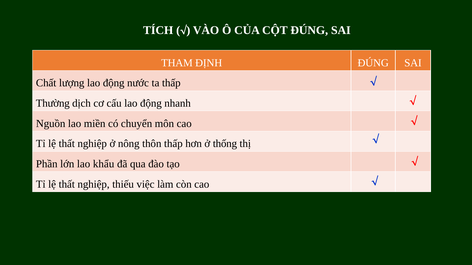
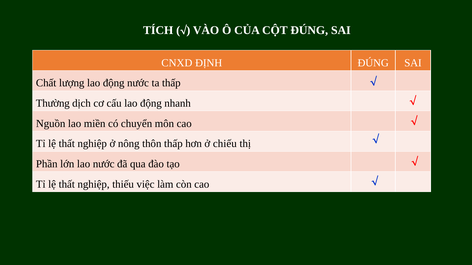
THAM: THAM -> CNXD
thống: thống -> chiếu
lao khẩu: khẩu -> nước
